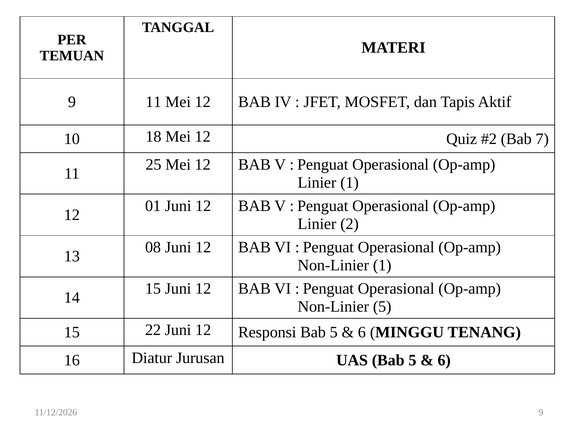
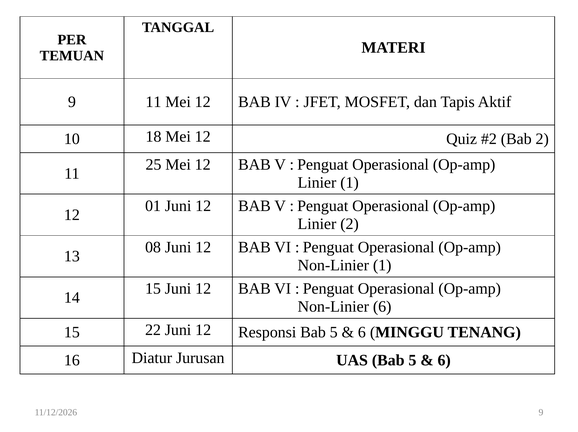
Bab 7: 7 -> 2
Non-Linier 5: 5 -> 6
